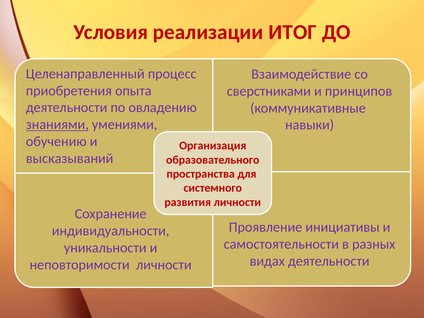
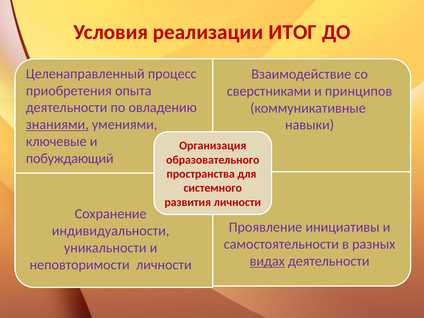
обучению: обучению -> ключевые
высказываний: высказываний -> побуждающий
видах underline: none -> present
